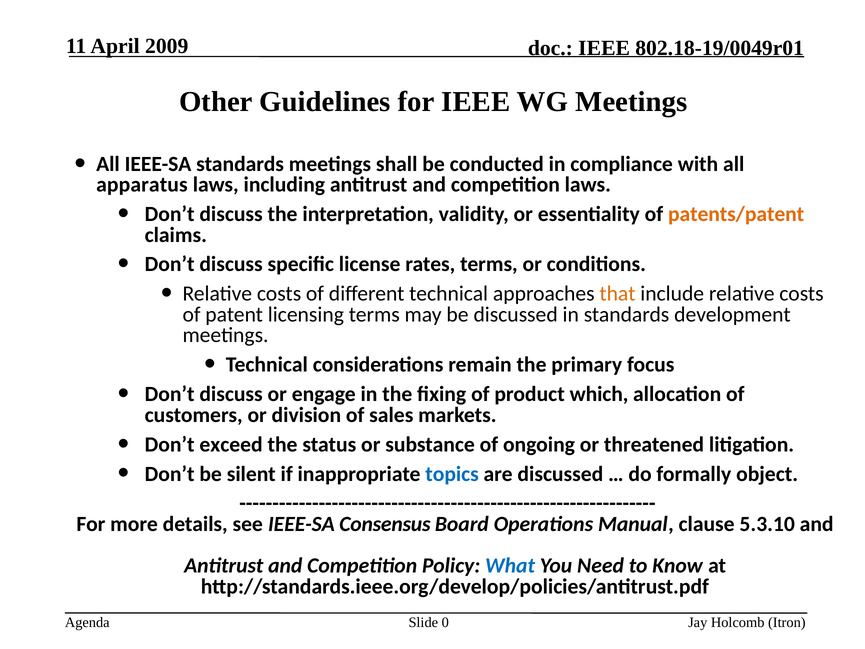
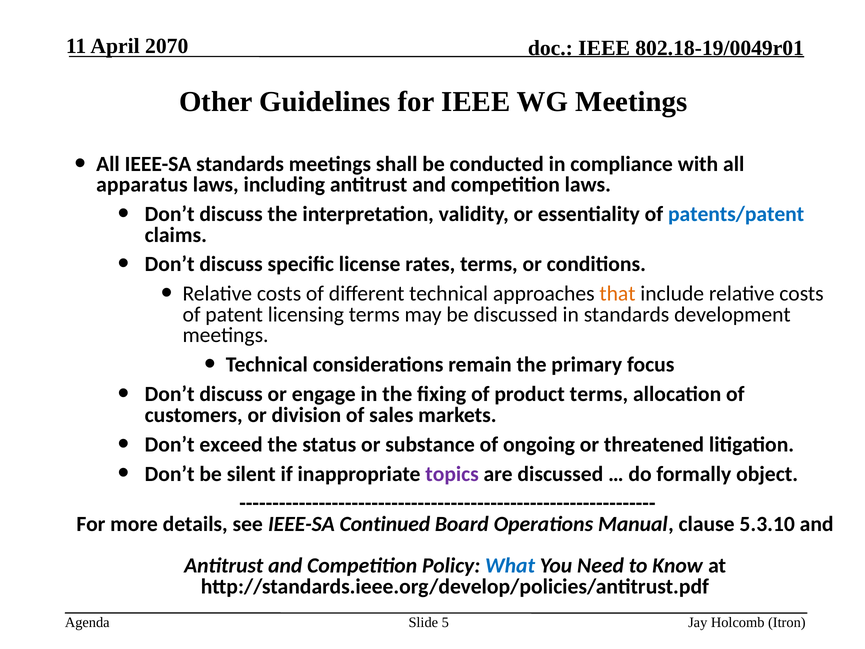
2009: 2009 -> 2070
patents/patent colour: orange -> blue
product which: which -> terms
topics colour: blue -> purple
Consensus: Consensus -> Continued
0: 0 -> 5
